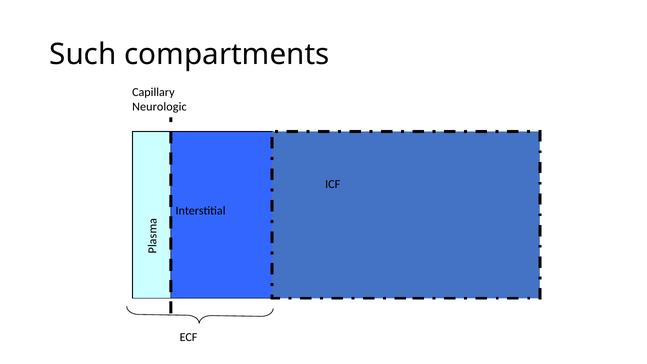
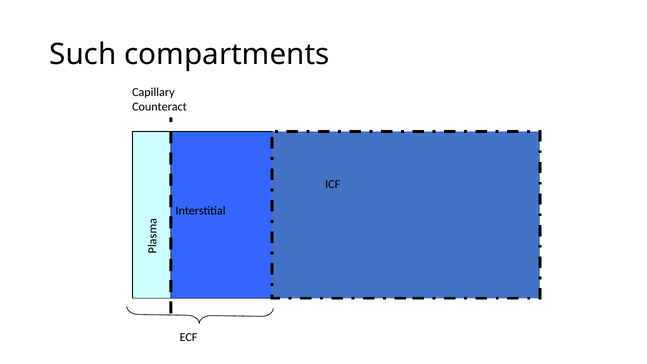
Neurologic: Neurologic -> Counteract
